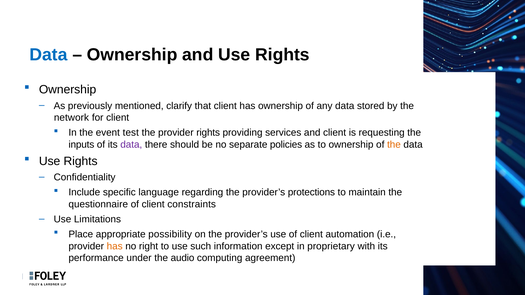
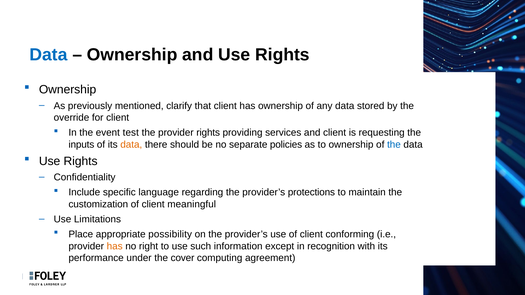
network: network -> override
data at (131, 145) colour: purple -> orange
the at (394, 145) colour: orange -> blue
questionnaire: questionnaire -> customization
constraints: constraints -> meaningful
automation: automation -> conforming
proprietary: proprietary -> recognition
audio: audio -> cover
